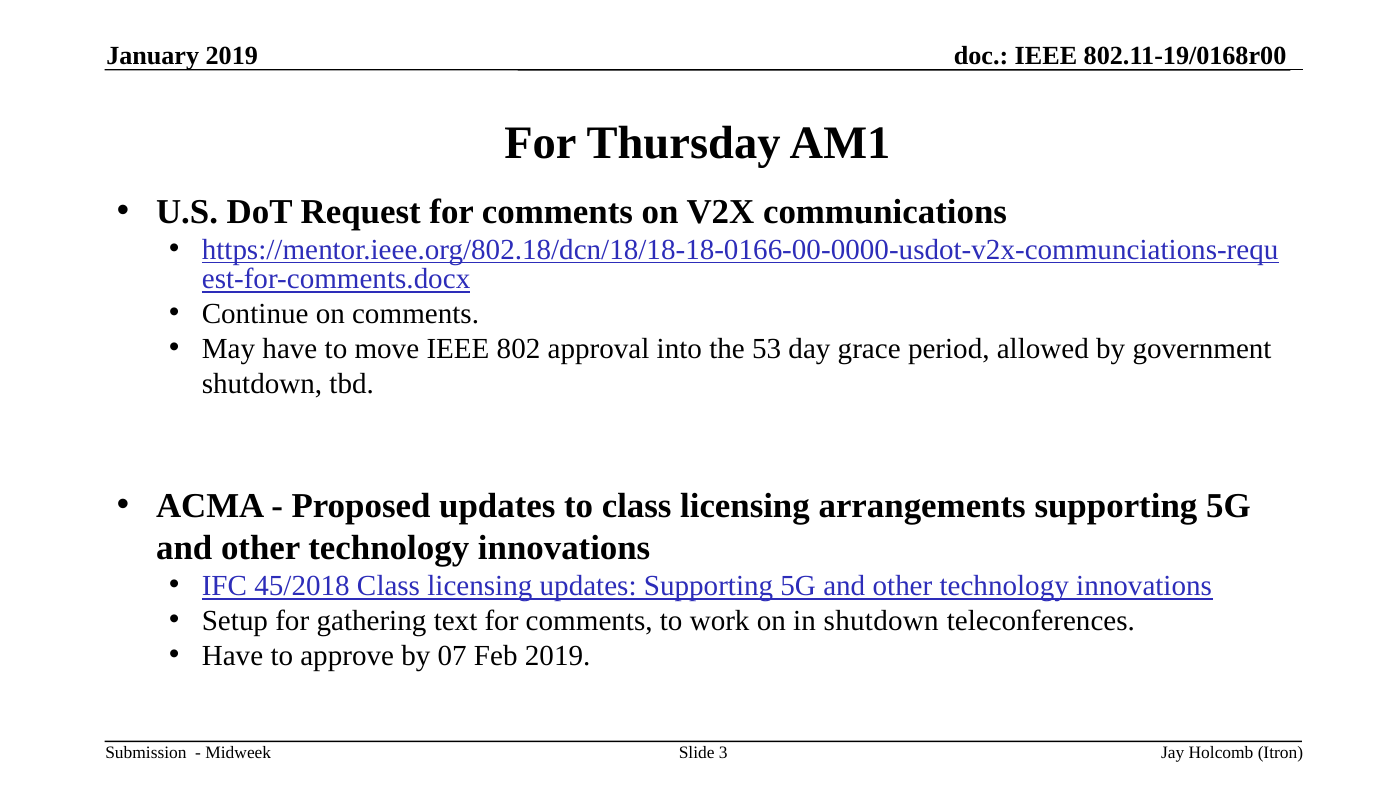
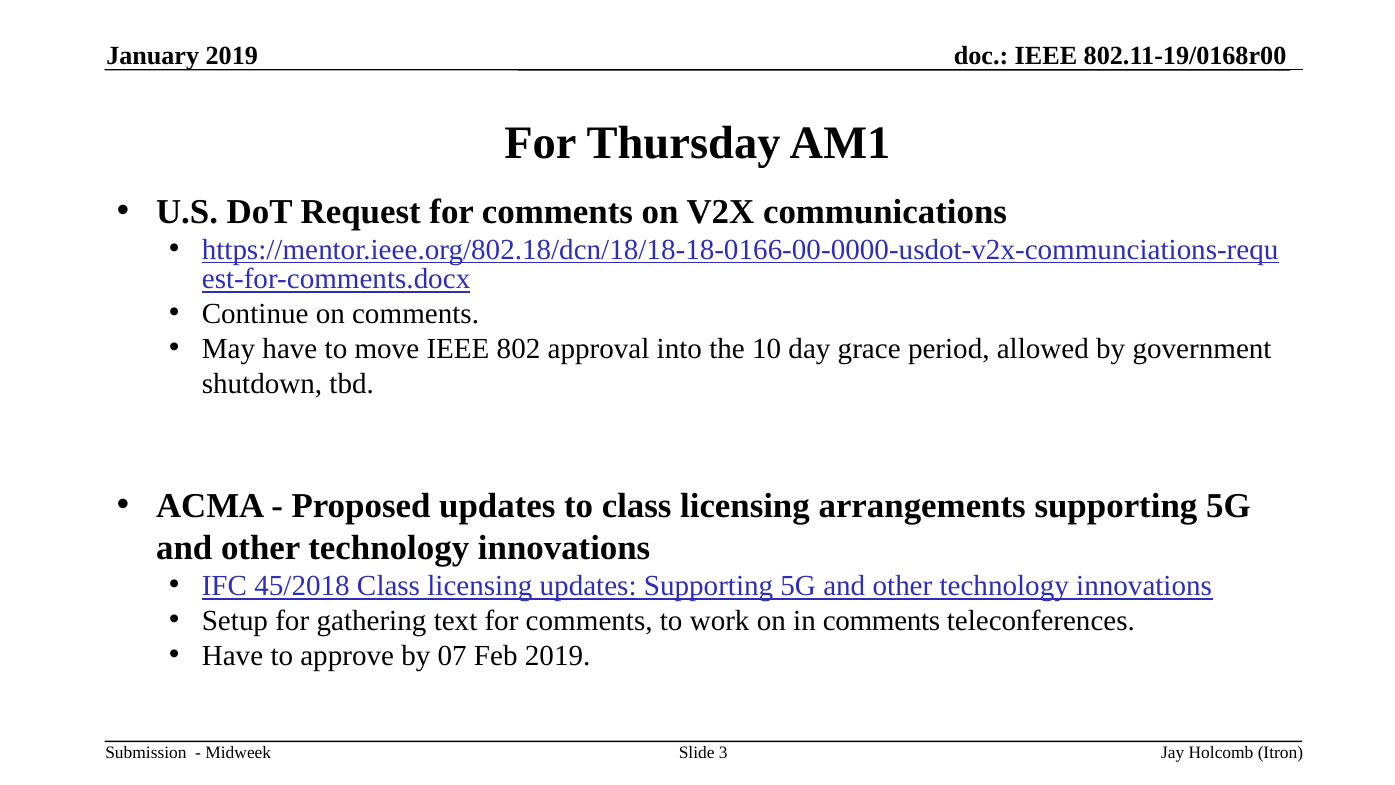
53: 53 -> 10
in shutdown: shutdown -> comments
